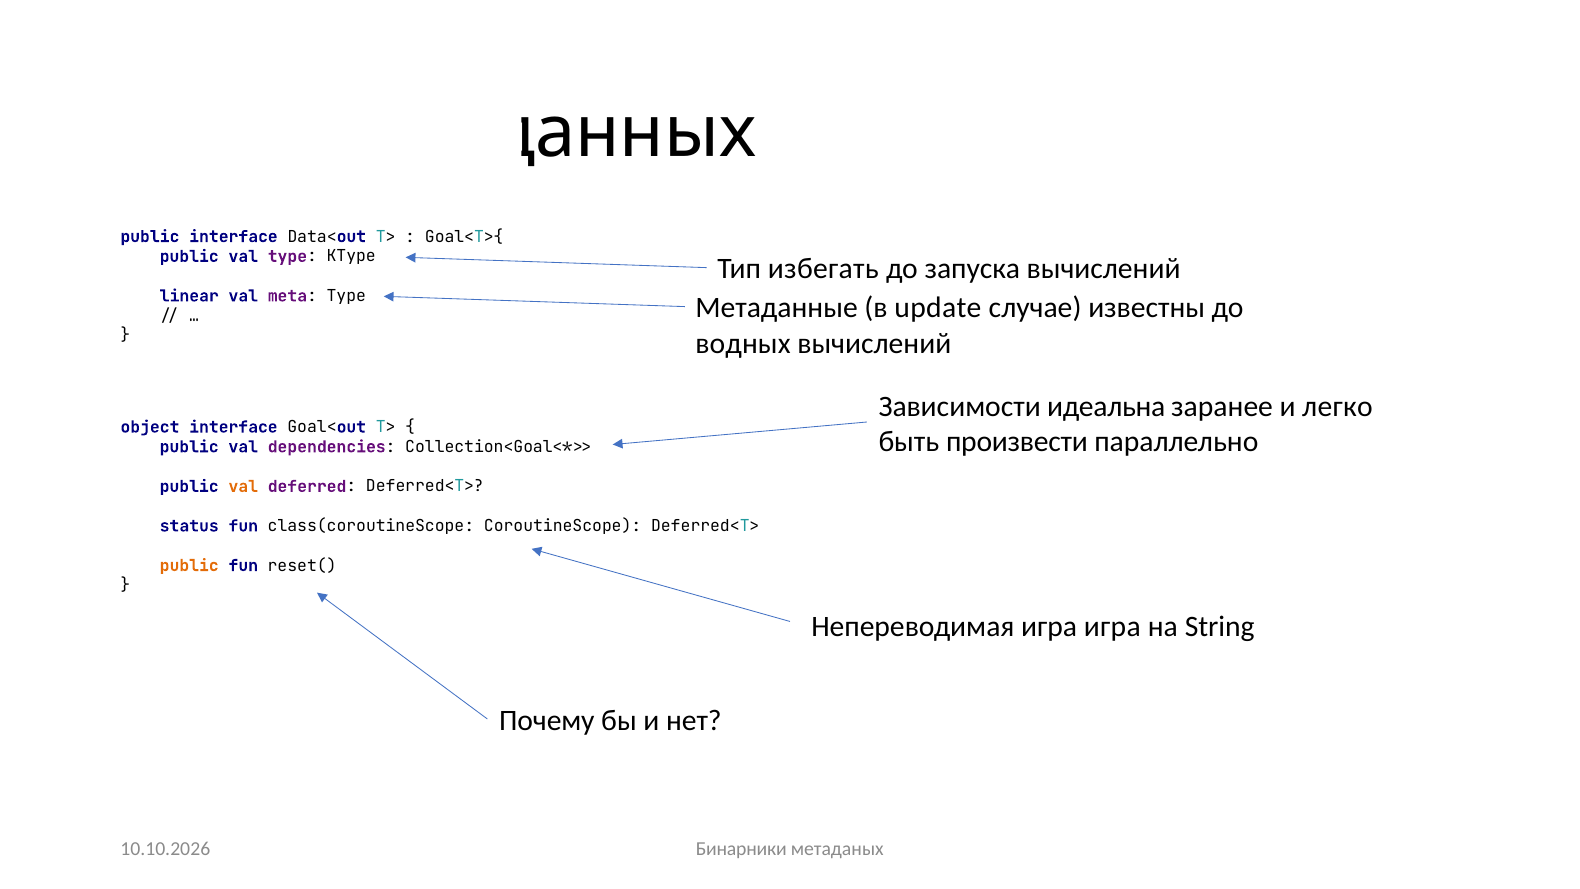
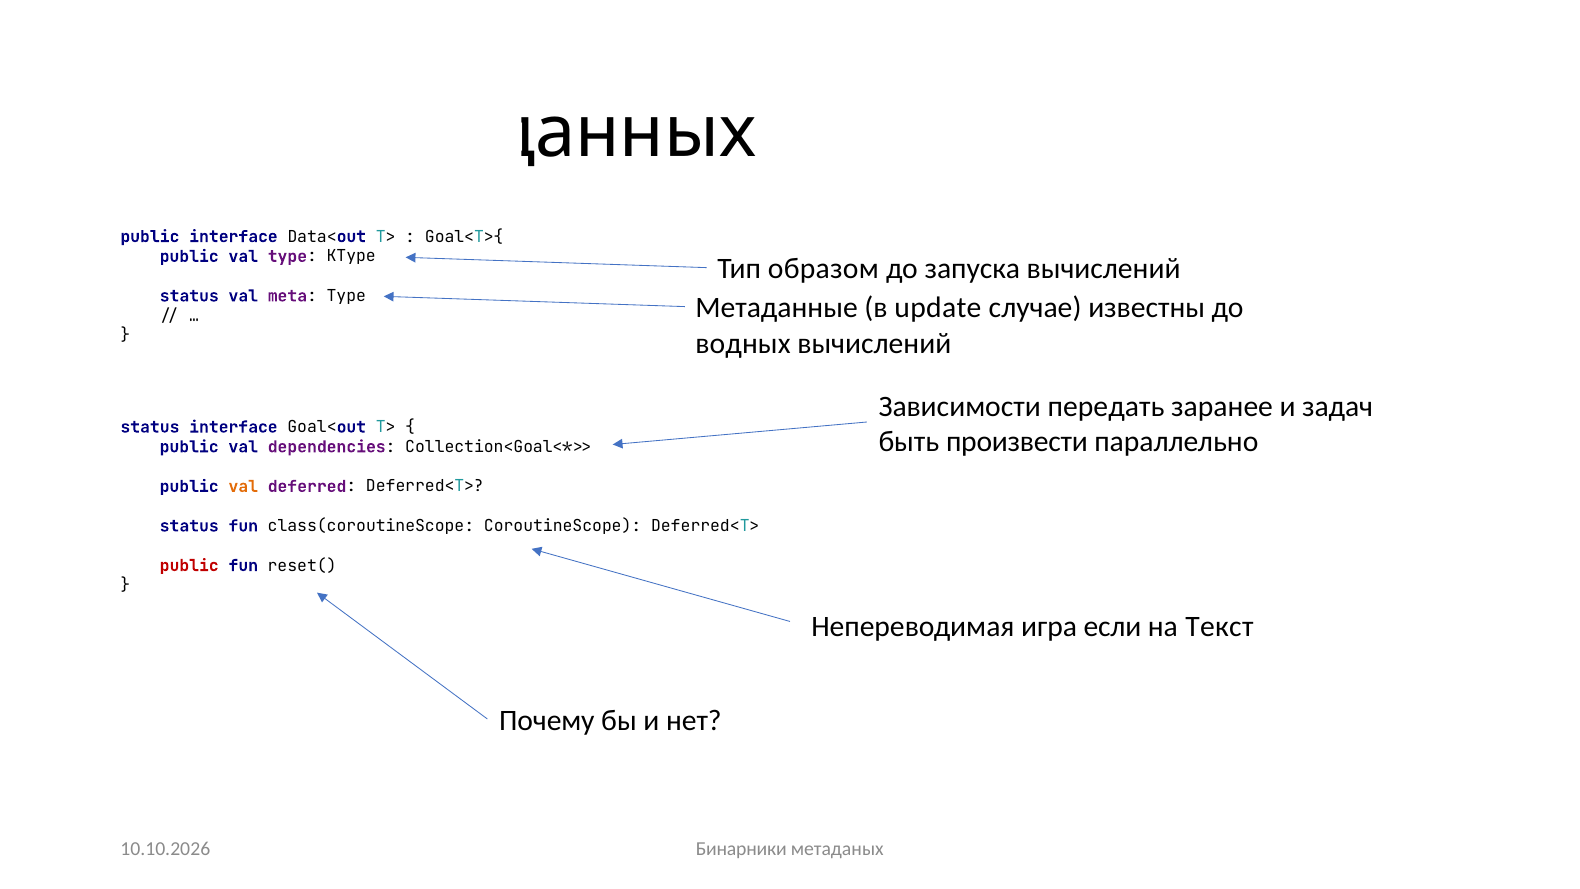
избегать: избегать -> образом
linear at (189, 296): linear -> status
идеальна: идеальна -> передать
легко: легко -> задач
object at (150, 427): object -> status
public at (189, 565) colour: orange -> red
игра игра: игра -> если
String: String -> Текст
